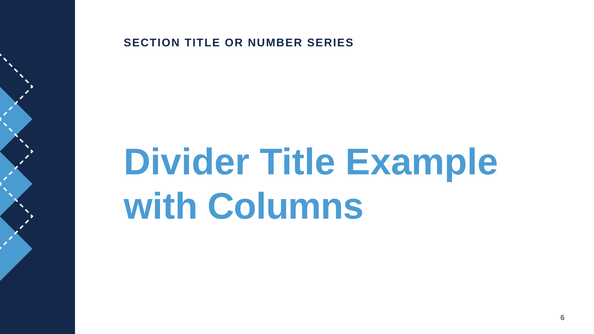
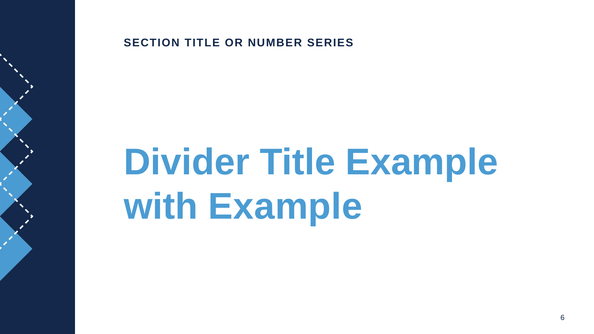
with Columns: Columns -> Example
